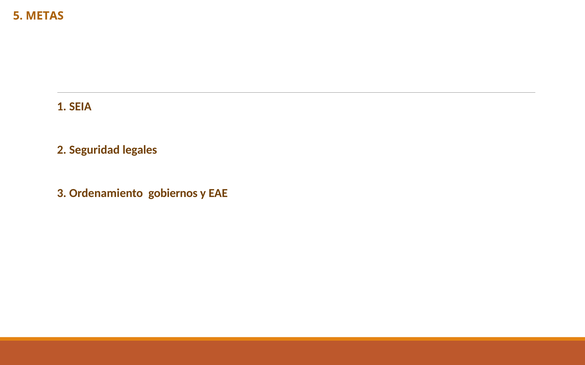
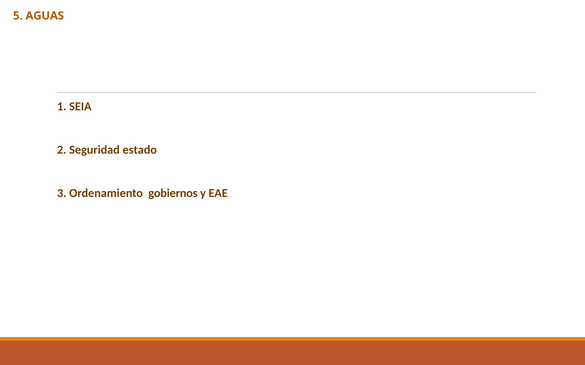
METAS: METAS -> AGUAS
legales: legales -> estado
